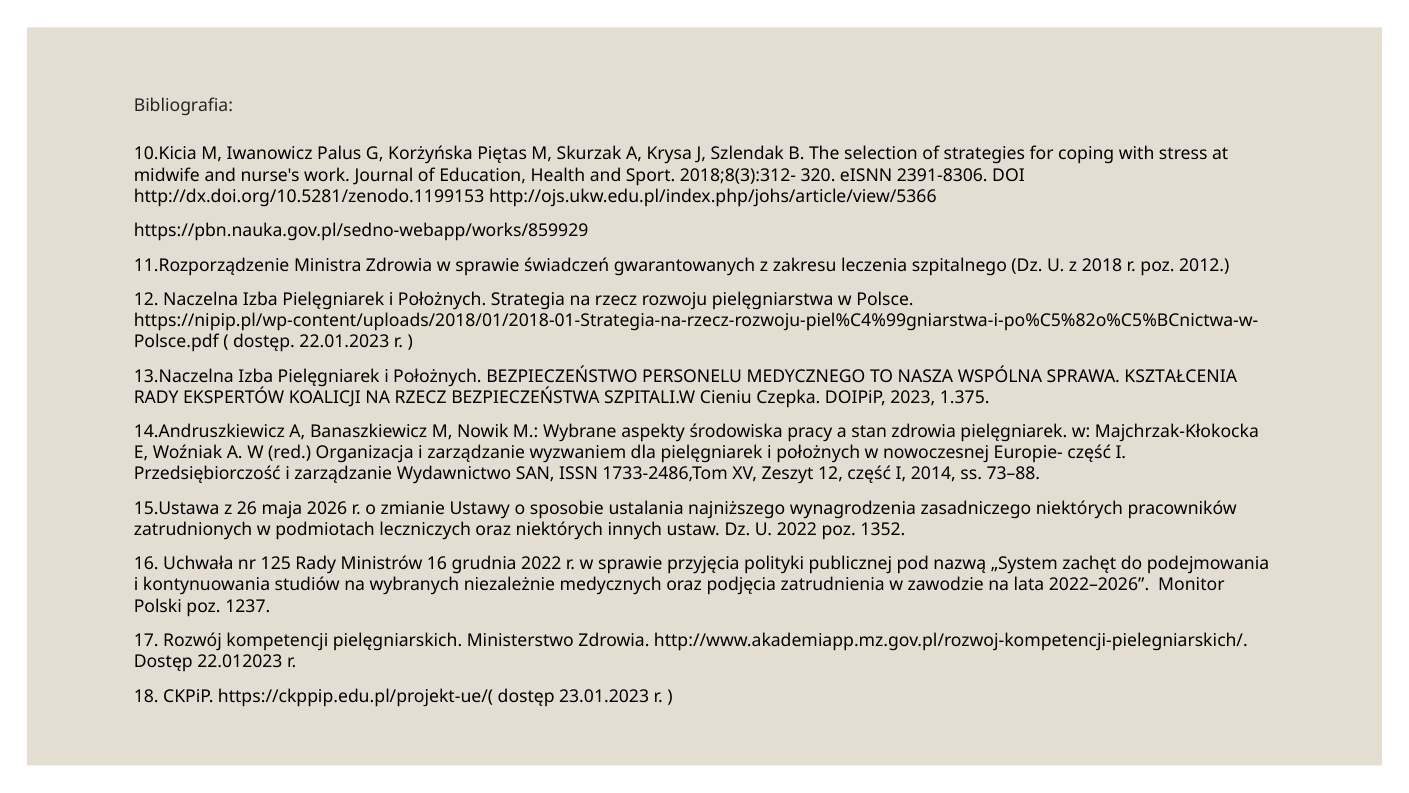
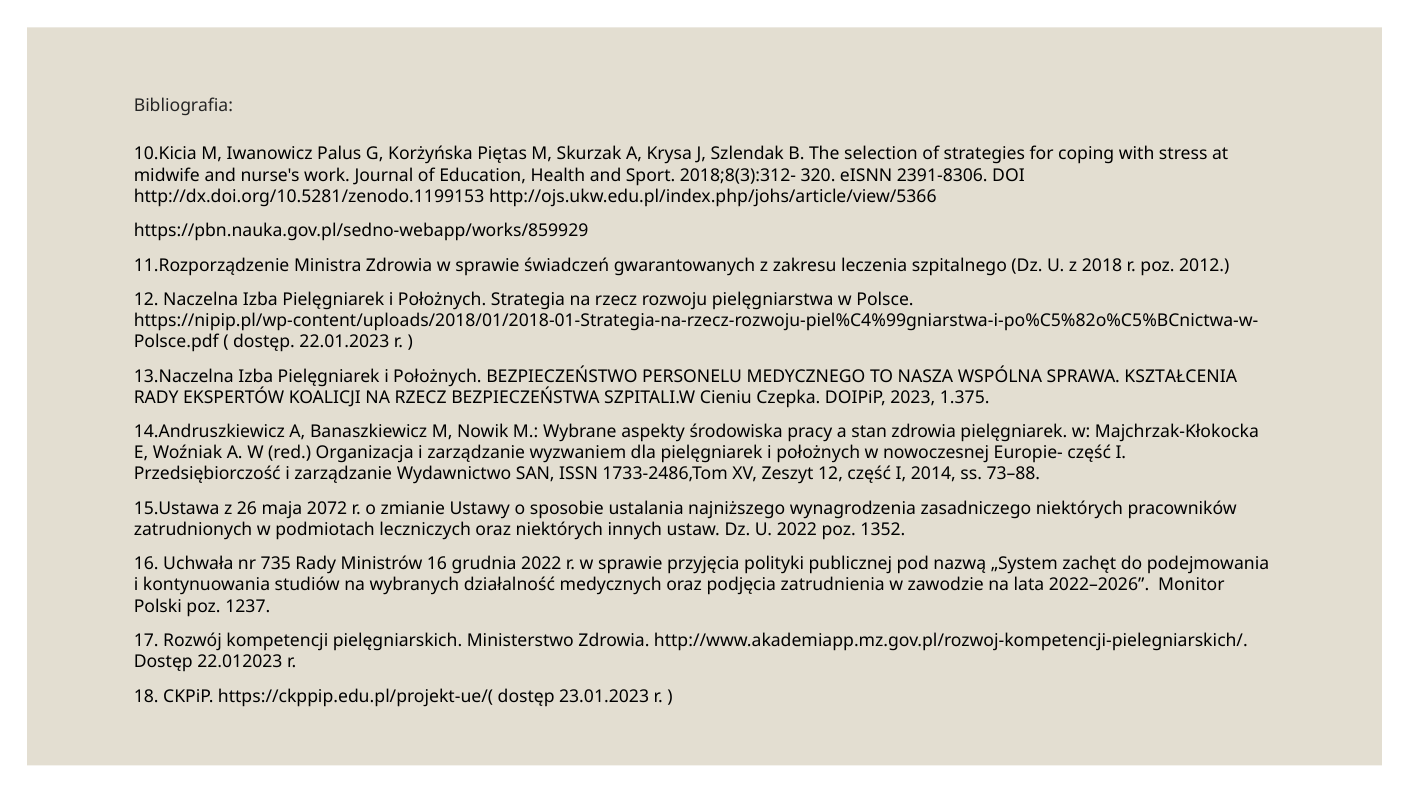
2026: 2026 -> 2072
125: 125 -> 735
niezależnie: niezależnie -> działalność
